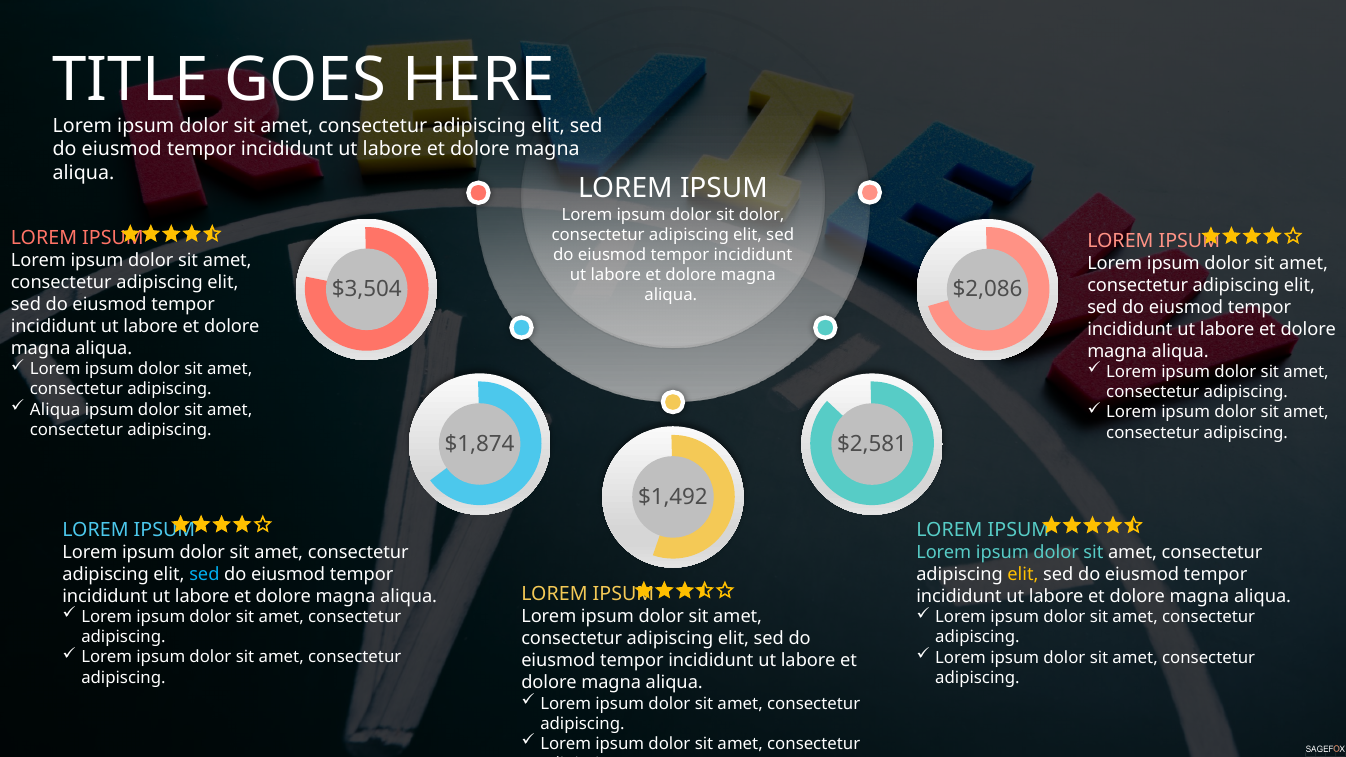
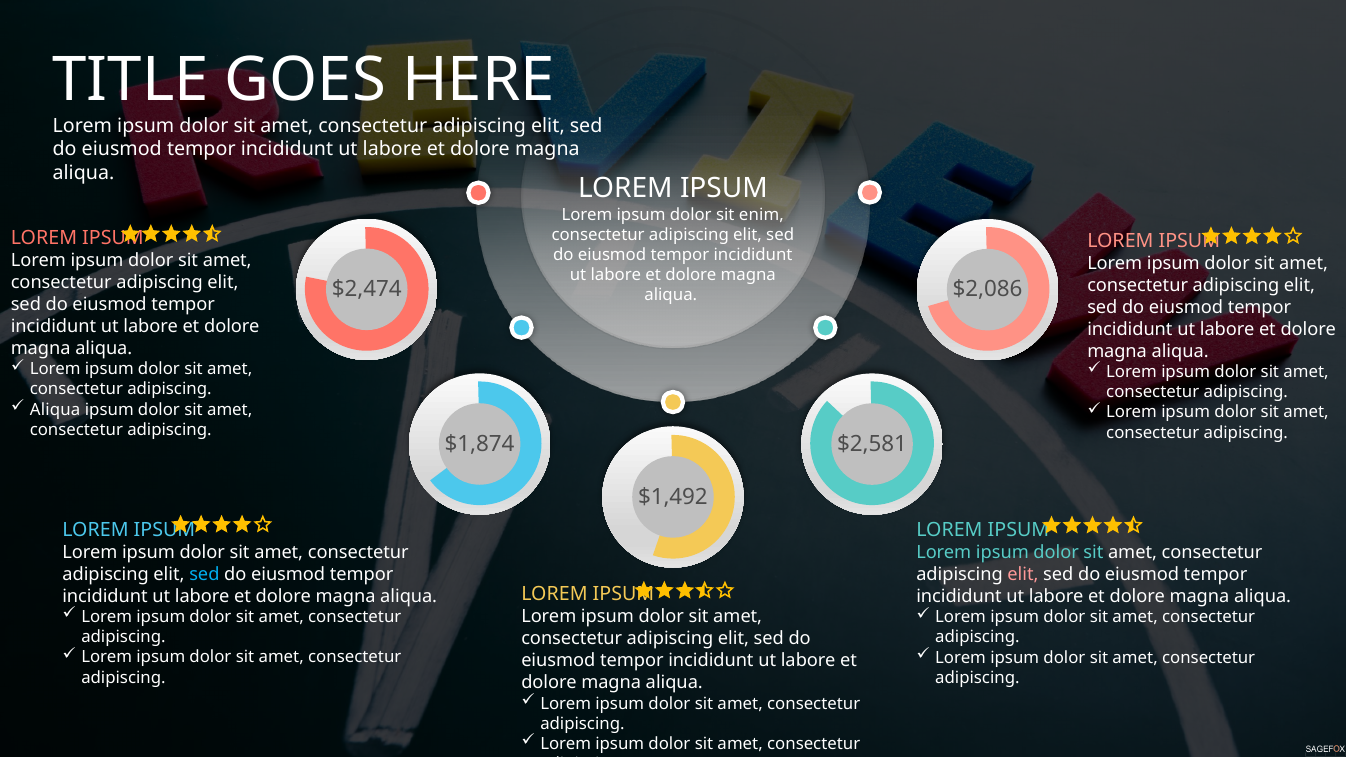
sit dolor: dolor -> enim
$3,504: $3,504 -> $2,474
elit at (1023, 574) colour: yellow -> pink
